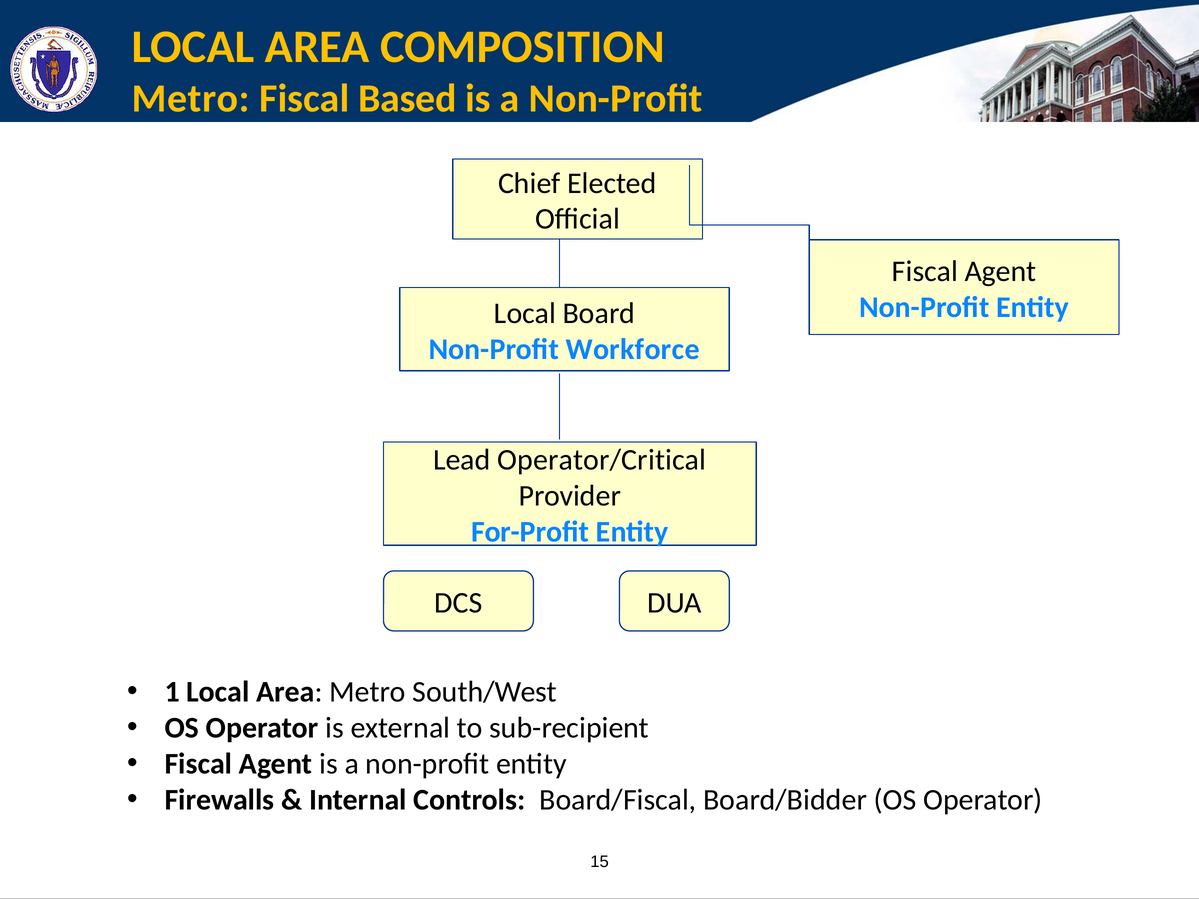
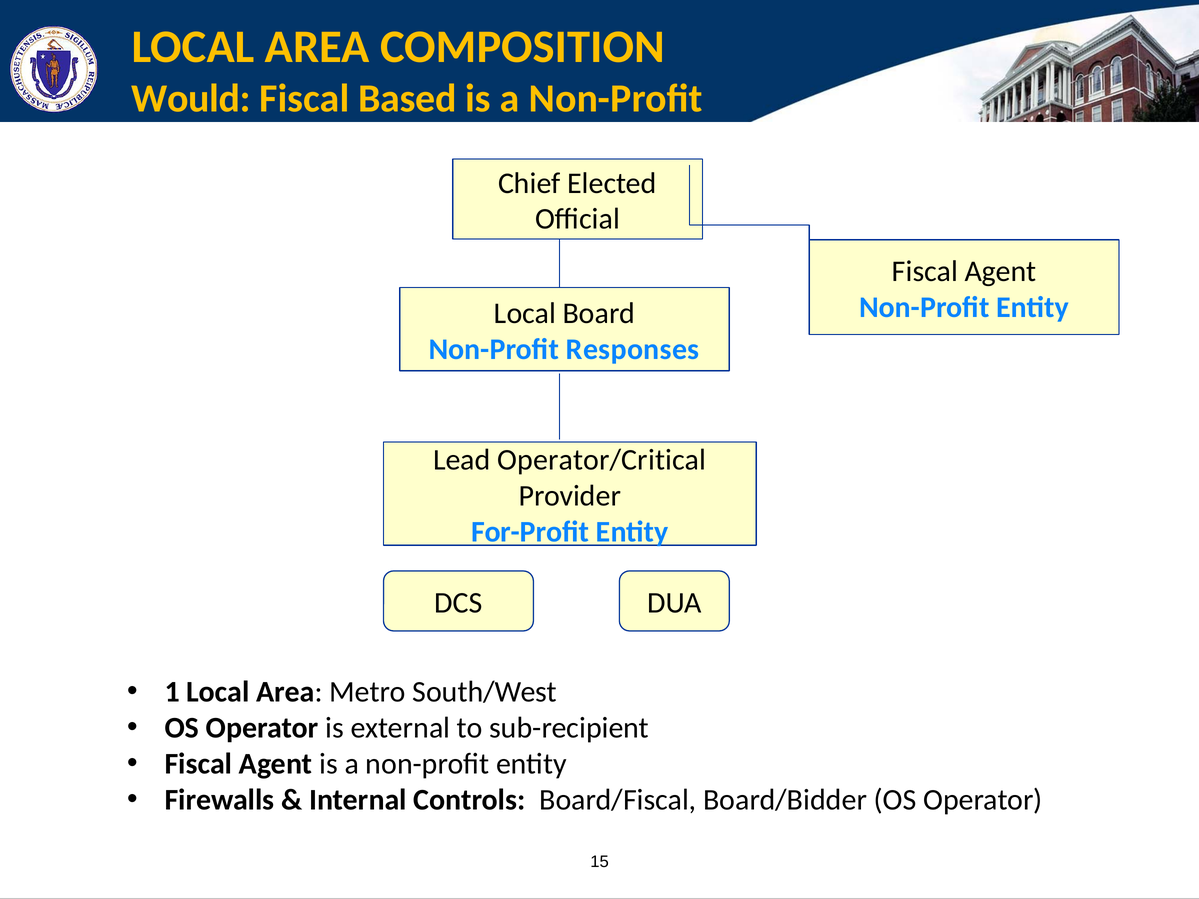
Metro at (191, 99): Metro -> Would
Workforce: Workforce -> Responses
